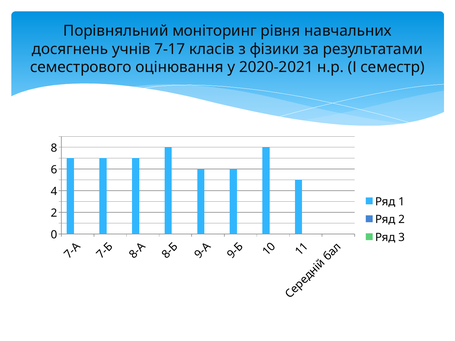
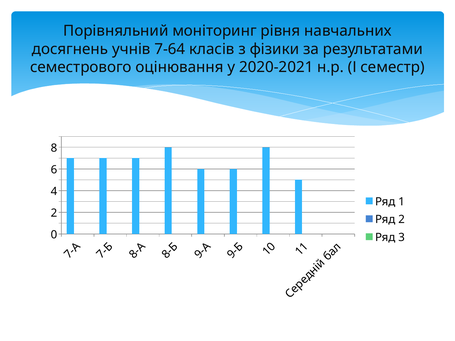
7-17: 7-17 -> 7-64
